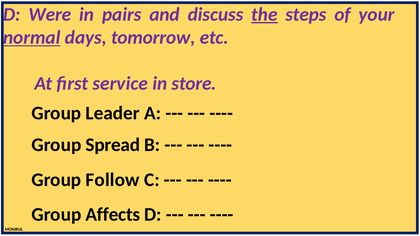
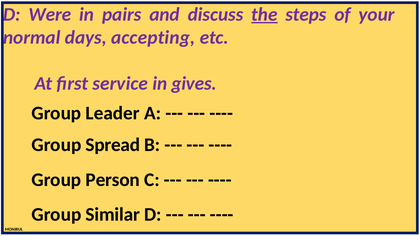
normal underline: present -> none
tomorrow: tomorrow -> accepting
store: store -> gives
Follow: Follow -> Person
Affects: Affects -> Similar
